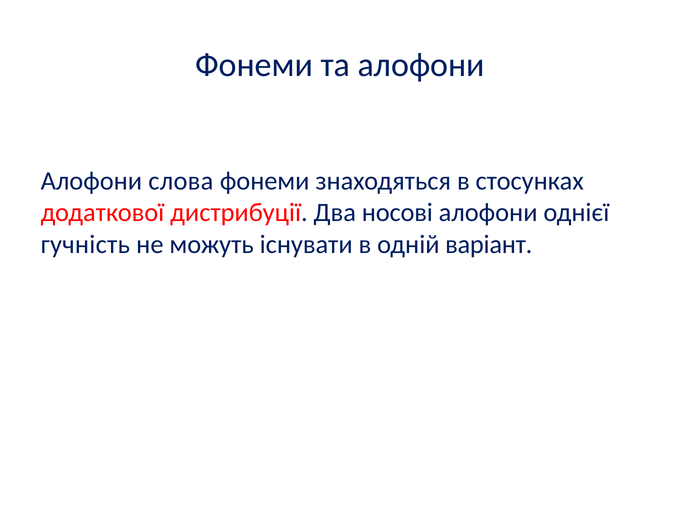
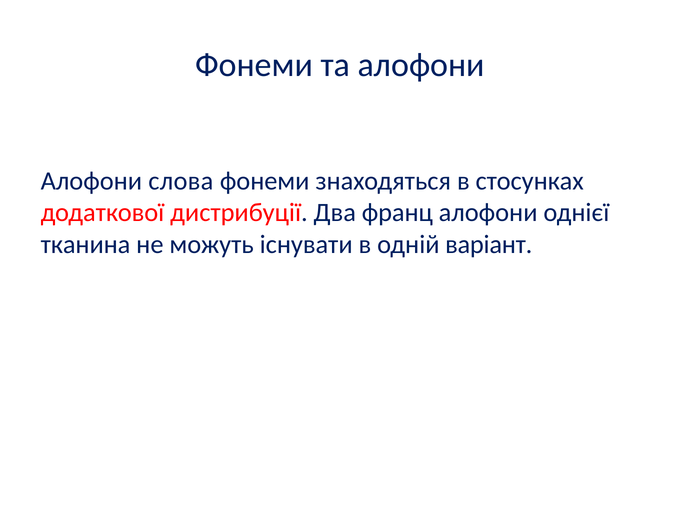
носові: носові -> франц
гучність: гучність -> тканина
